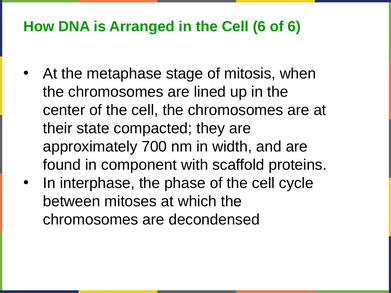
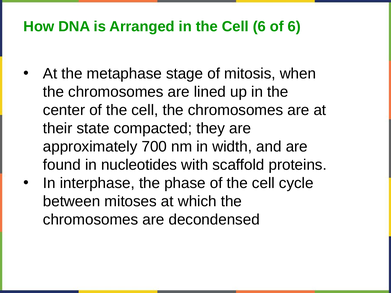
component: component -> nucleotides
